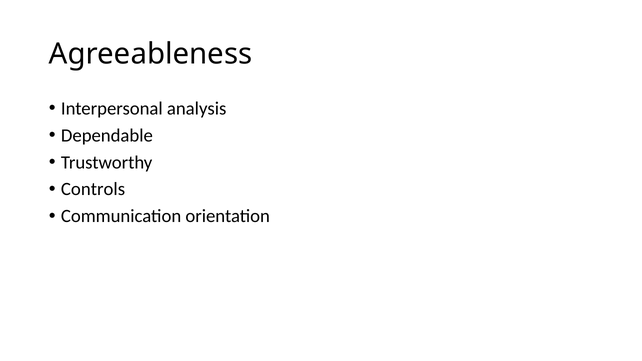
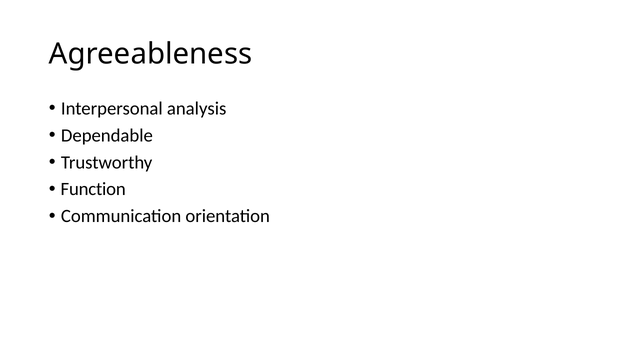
Controls: Controls -> Function
